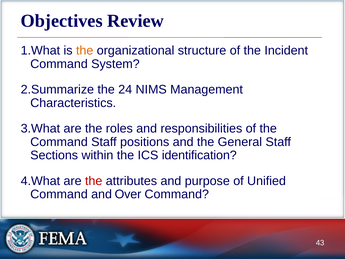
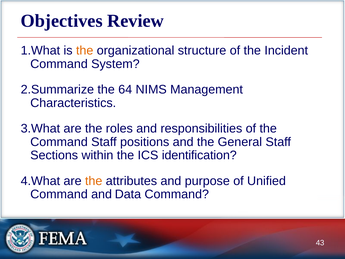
24: 24 -> 64
the at (94, 181) colour: red -> orange
Over: Over -> Data
